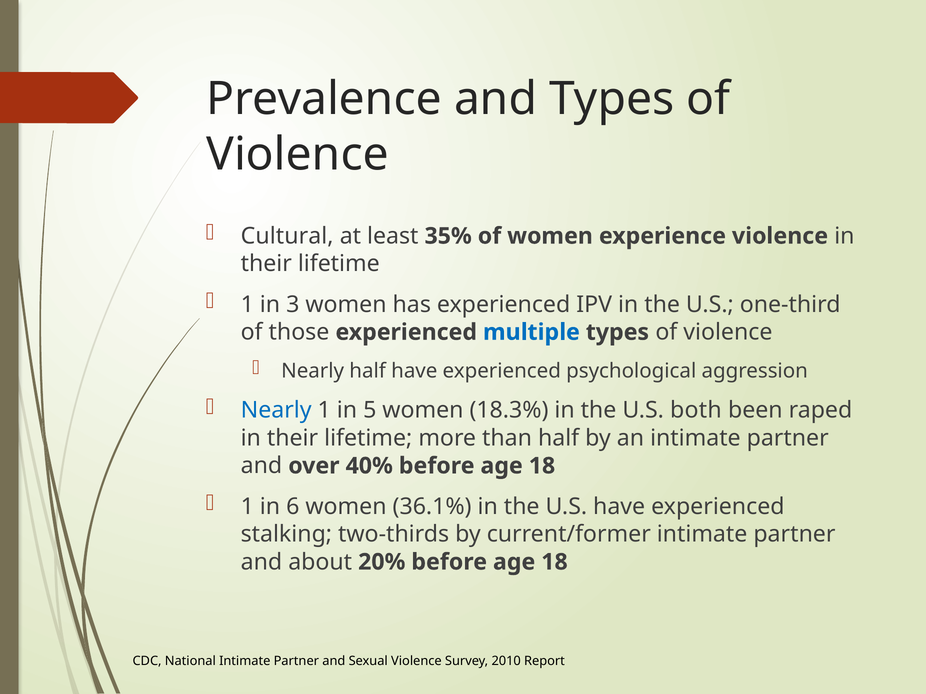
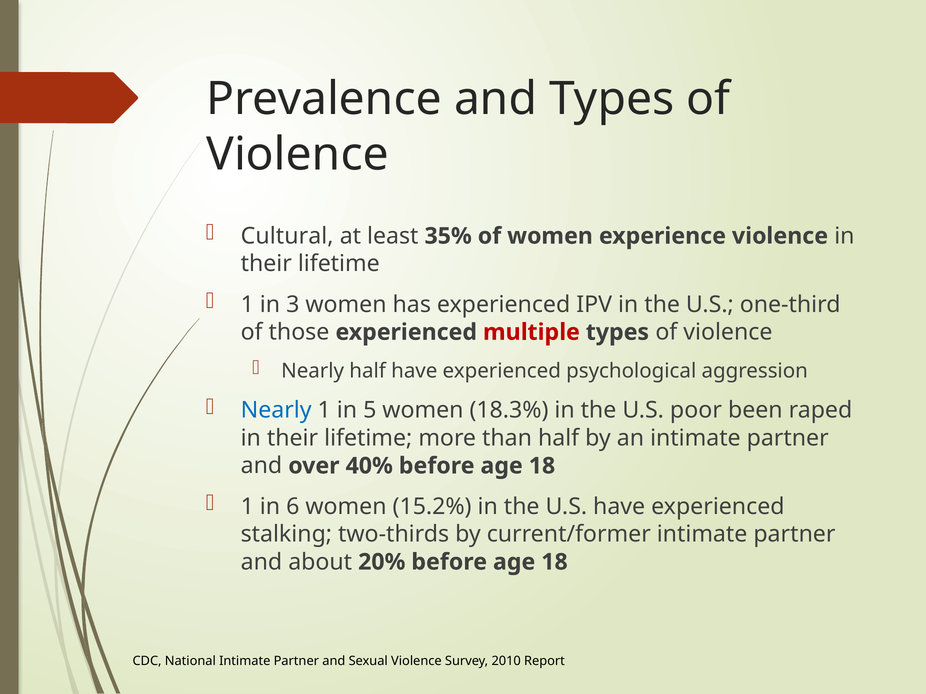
multiple colour: blue -> red
both: both -> poor
36.1%: 36.1% -> 15.2%
